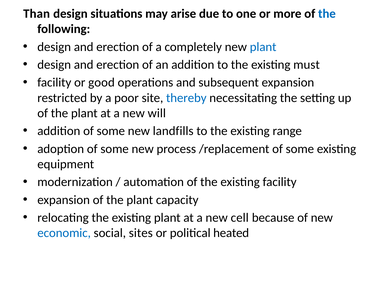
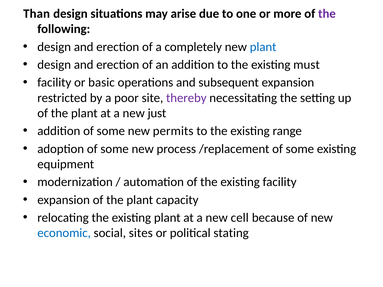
the at (327, 14) colour: blue -> purple
good: good -> basic
thereby colour: blue -> purple
will: will -> just
landfills: landfills -> permits
heated: heated -> stating
